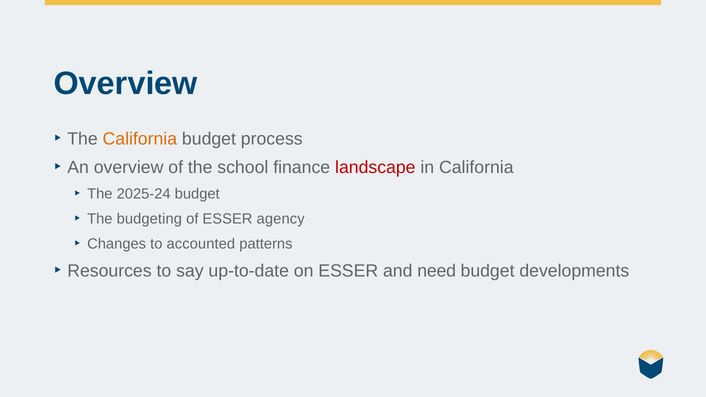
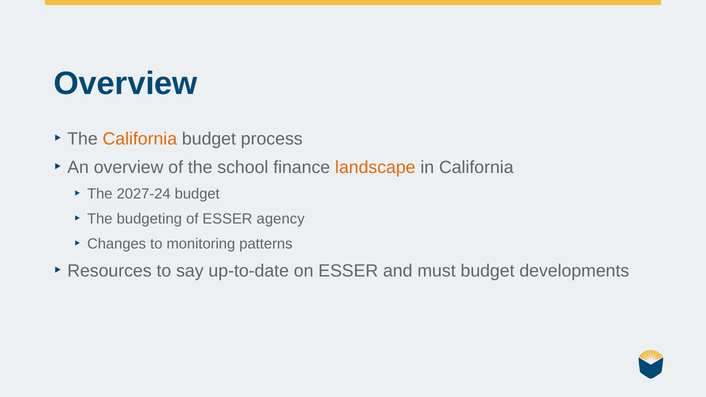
landscape colour: red -> orange
2025-24: 2025-24 -> 2027-24
accounted: accounted -> monitoring
need: need -> must
